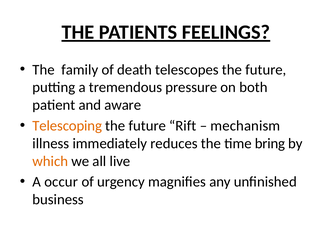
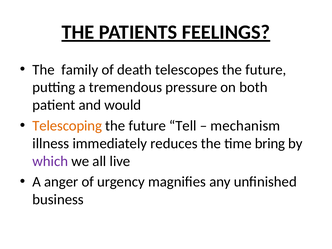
aware: aware -> would
Rift: Rift -> Tell
which colour: orange -> purple
occur: occur -> anger
